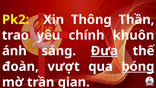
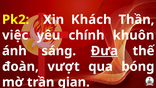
Thông: Thông -> Khách
trao: trao -> việc
bóng underline: present -> none
